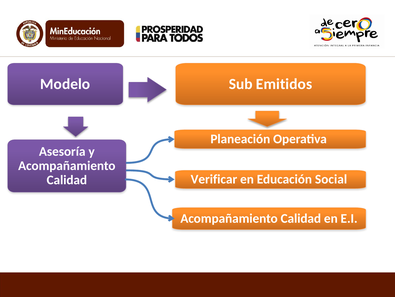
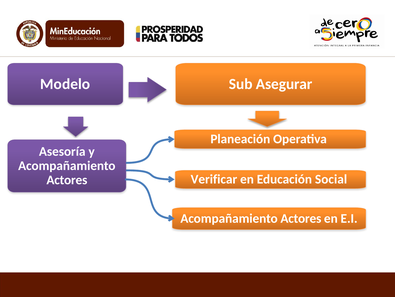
Emitidos: Emitidos -> Asegurar
Calidad at (67, 180): Calidad -> Actores
Calidad at (301, 218): Calidad -> Actores
